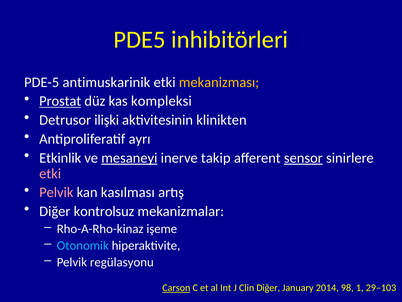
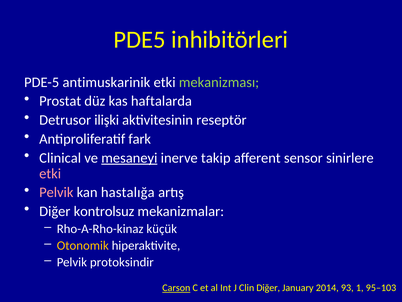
mekanizması colour: yellow -> light green
Prostat underline: present -> none
kompleksi: kompleksi -> haftalarda
klinikten: klinikten -> reseptör
ayrı: ayrı -> fark
Etkinlik: Etkinlik -> Clinical
sensor underline: present -> none
kasılması: kasılması -> hastalığa
işeme: işeme -> küçük
Otonomik colour: light blue -> yellow
regülasyonu: regülasyonu -> protoksindir
98: 98 -> 93
29–103: 29–103 -> 95–103
